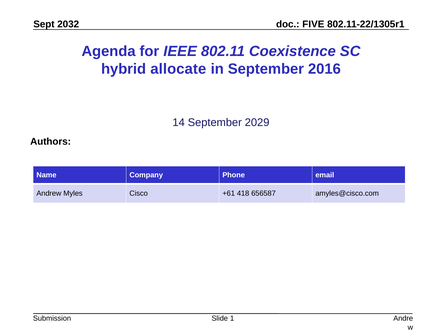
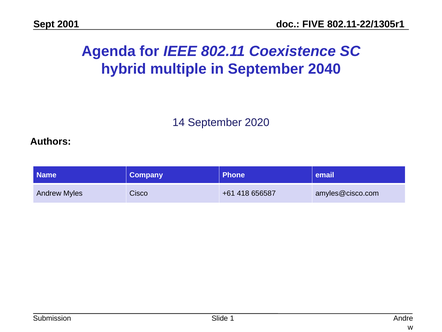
2032: 2032 -> 2001
allocate: allocate -> multiple
2016: 2016 -> 2040
2029: 2029 -> 2020
